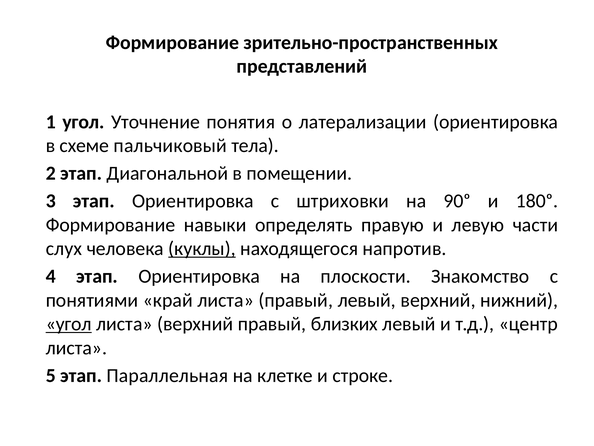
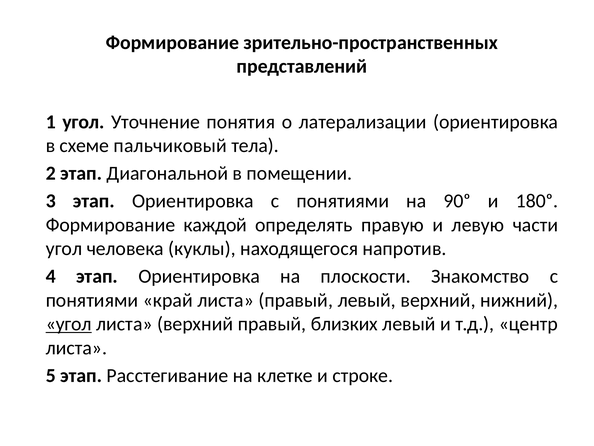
Ориентировка с штриховки: штриховки -> понятиями
навыки: навыки -> каждой
слух at (64, 248): слух -> угол
куклы underline: present -> none
Параллельная: Параллельная -> Расстегивание
